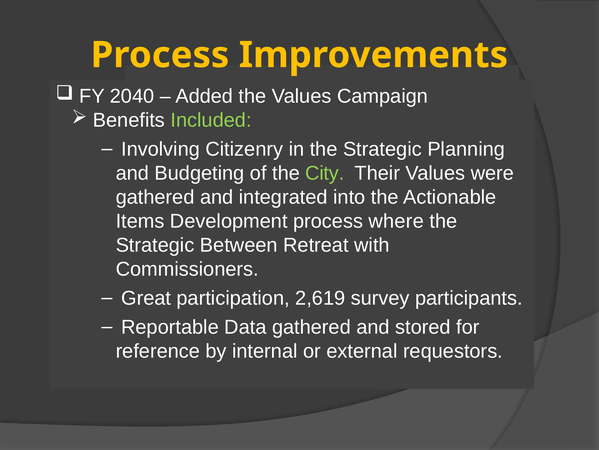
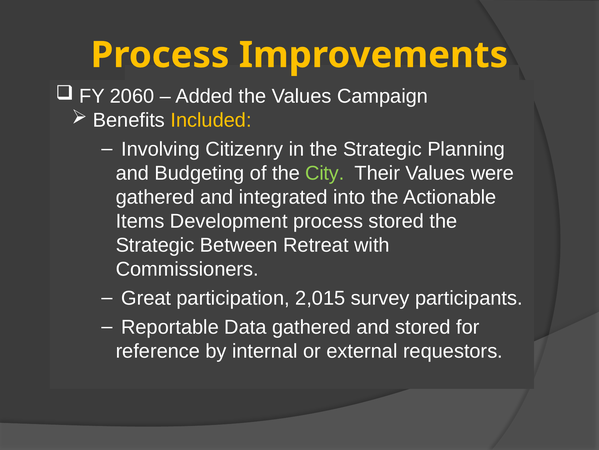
2040: 2040 -> 2060
Included colour: light green -> yellow
process where: where -> stored
2,619: 2,619 -> 2,015
